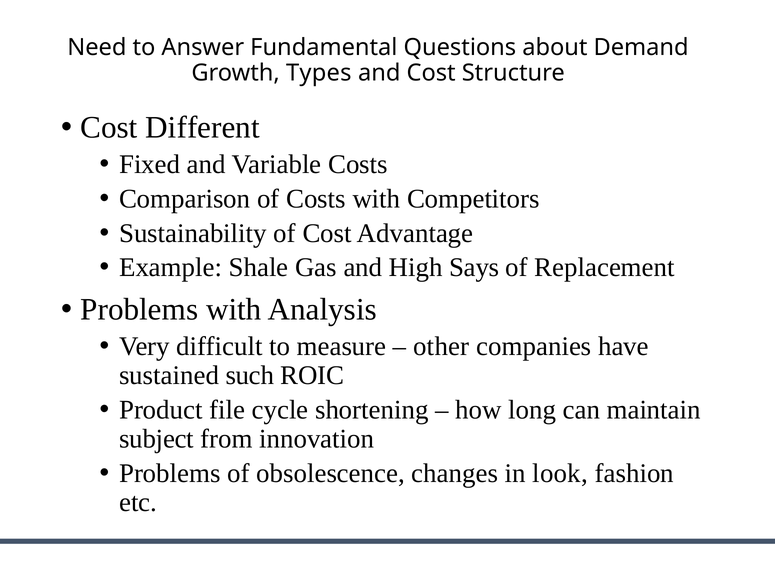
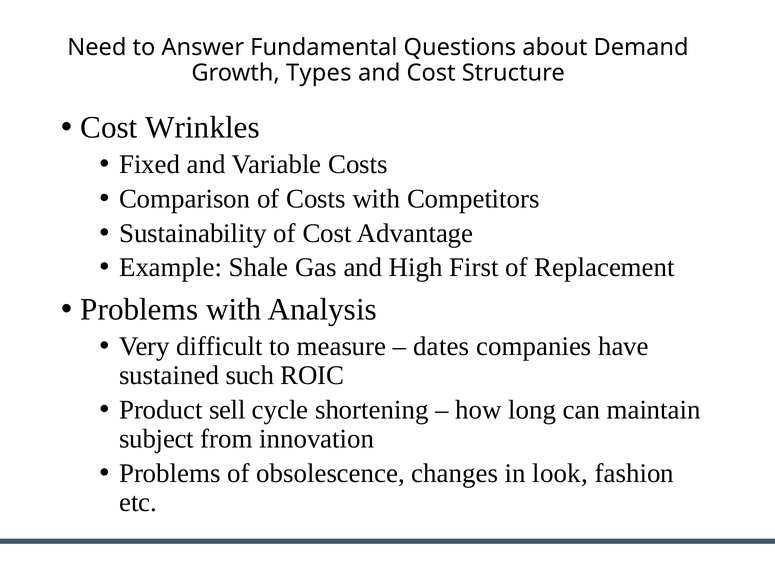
Different: Different -> Wrinkles
Says: Says -> First
other: other -> dates
file: file -> sell
